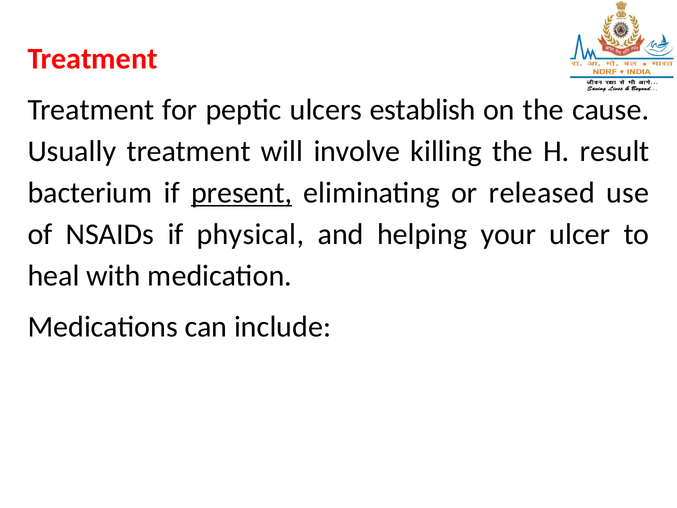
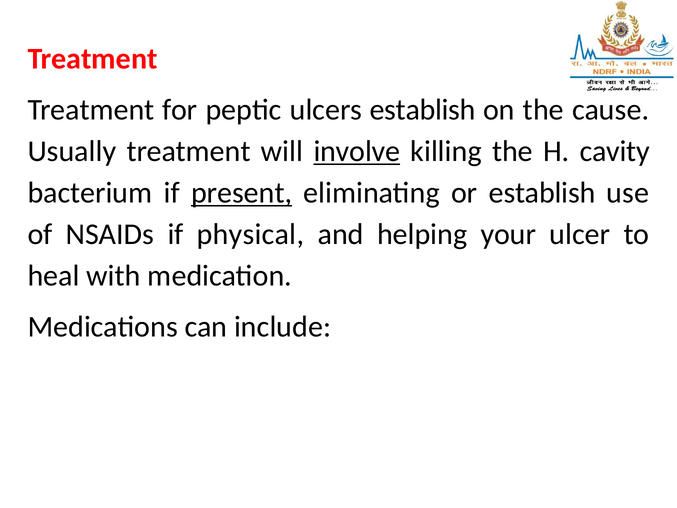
involve underline: none -> present
result: result -> cavity
or released: released -> establish
